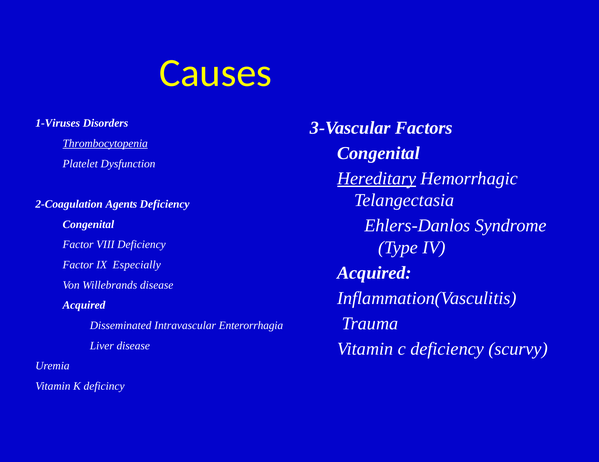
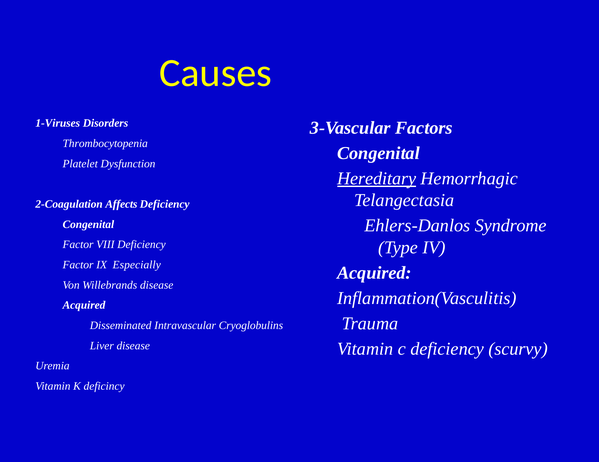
Thrombocytopenia underline: present -> none
Agents: Agents -> Affects
Enterorrhagia: Enterorrhagia -> Cryoglobulins
